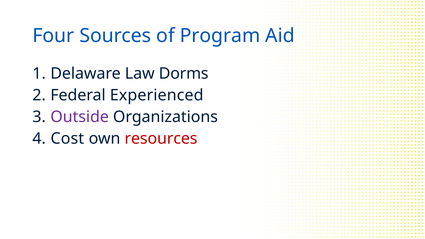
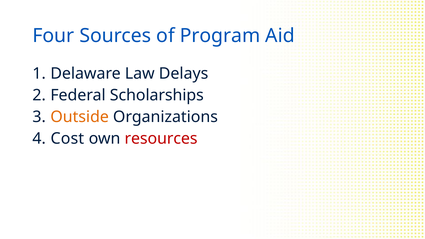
Dorms: Dorms -> Delays
Experienced: Experienced -> Scholarships
Outside colour: purple -> orange
